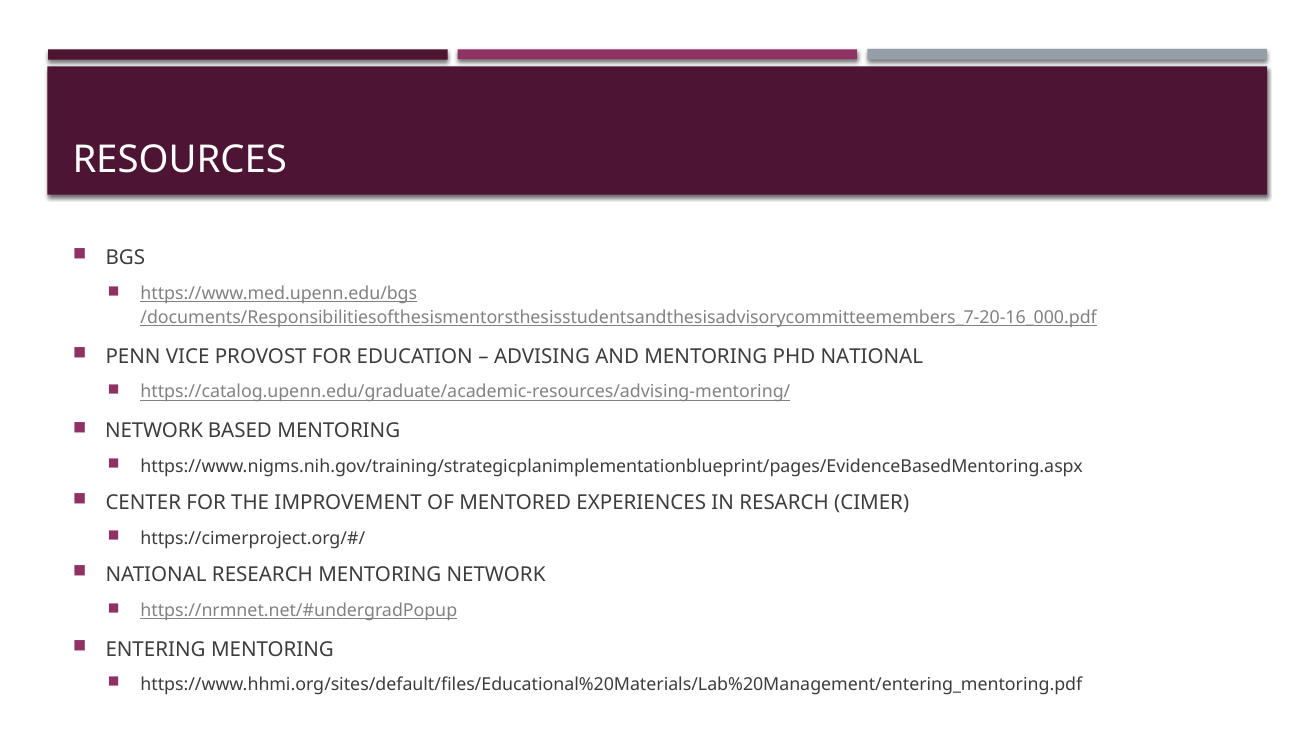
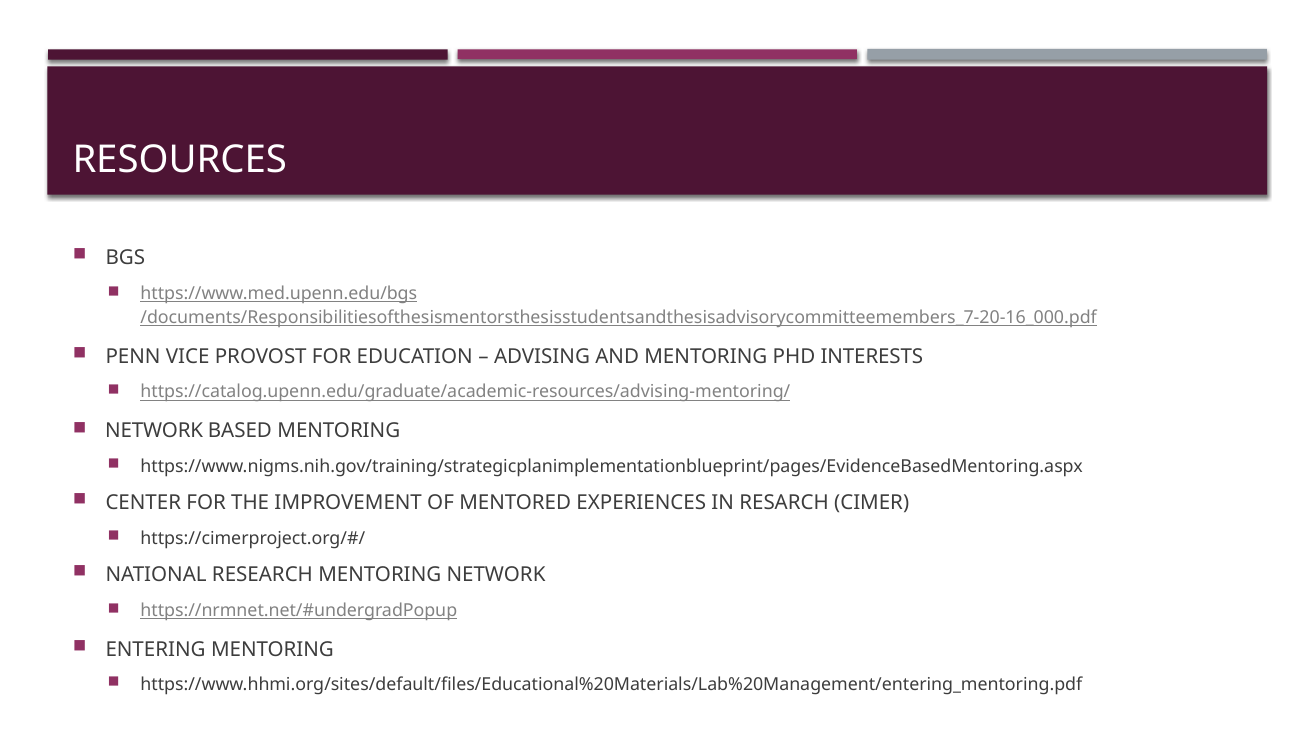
PHD NATIONAL: NATIONAL -> INTERESTS
